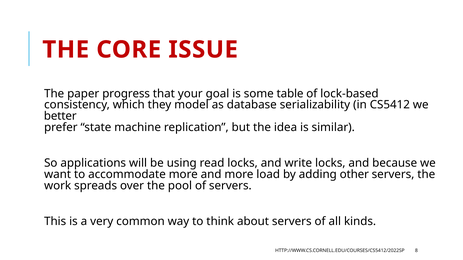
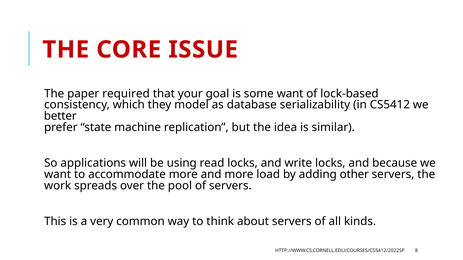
progress: progress -> required
some table: table -> want
